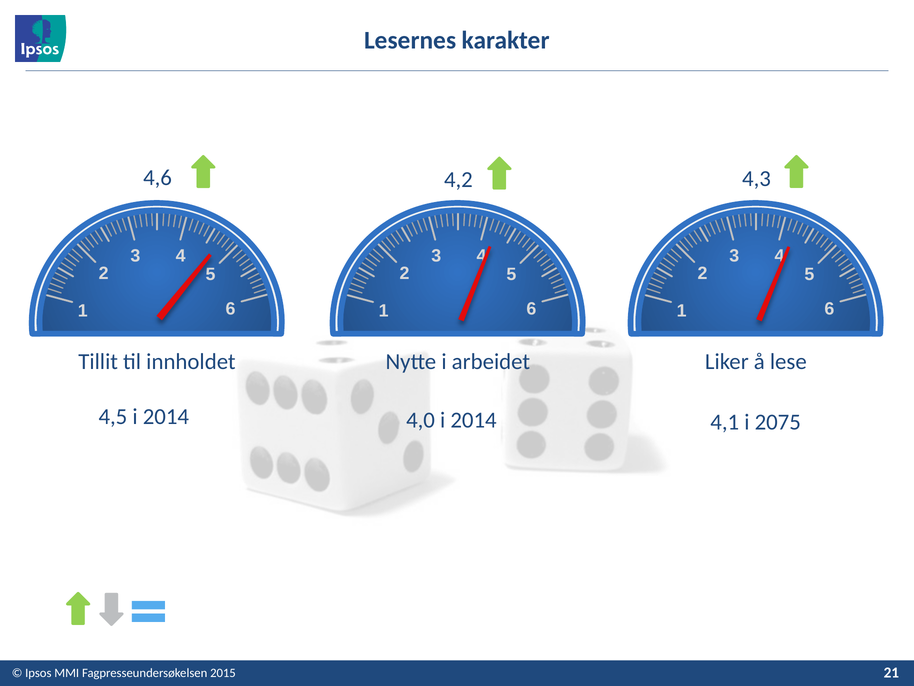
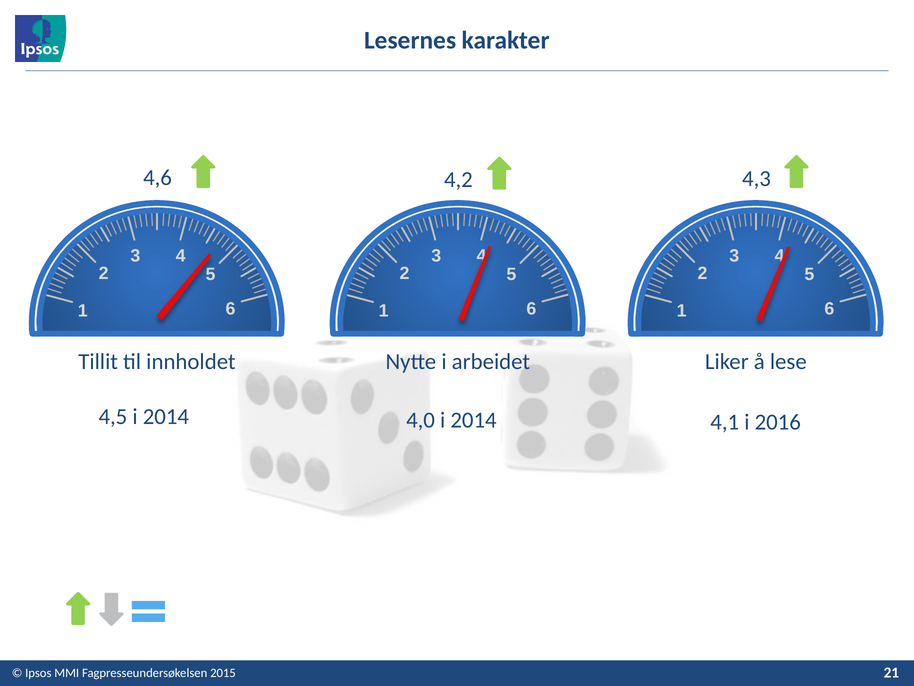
2075: 2075 -> 2016
